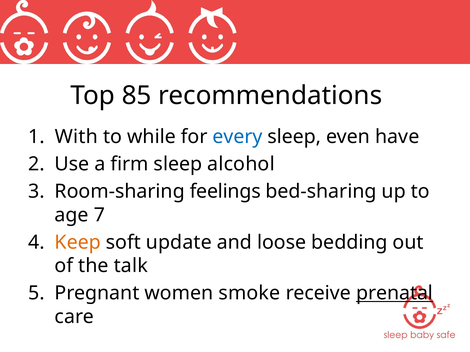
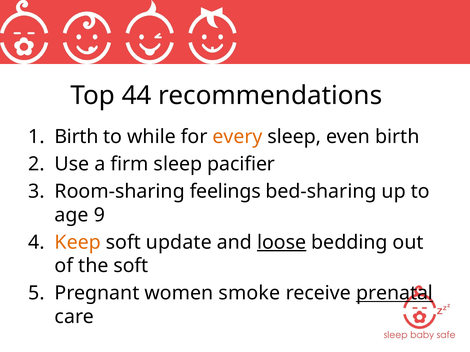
85: 85 -> 44
1 With: With -> Birth
every colour: blue -> orange
even have: have -> birth
alcohol: alcohol -> pacifier
7: 7 -> 9
loose underline: none -> present
the talk: talk -> soft
